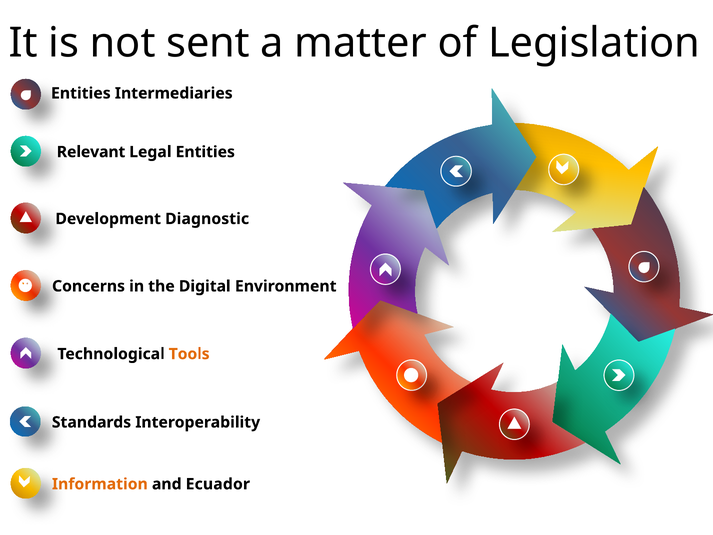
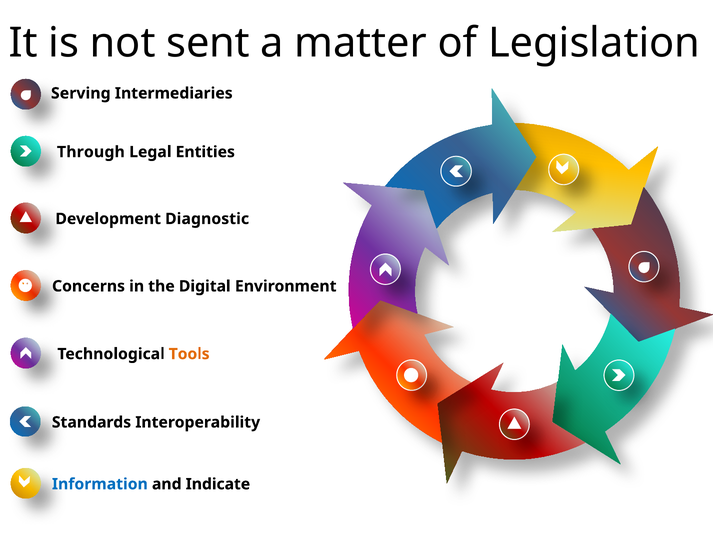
Entities at (81, 93): Entities -> Serving
Relevant: Relevant -> Through
Information colour: orange -> blue
Ecuador: Ecuador -> Indicate
